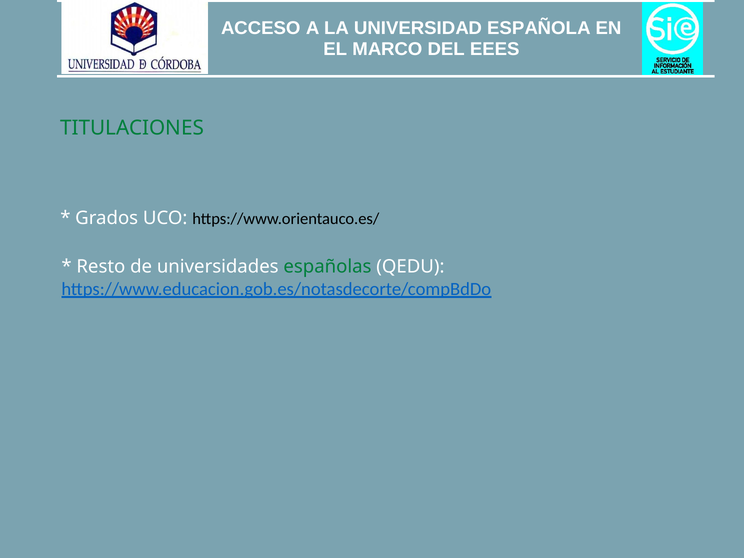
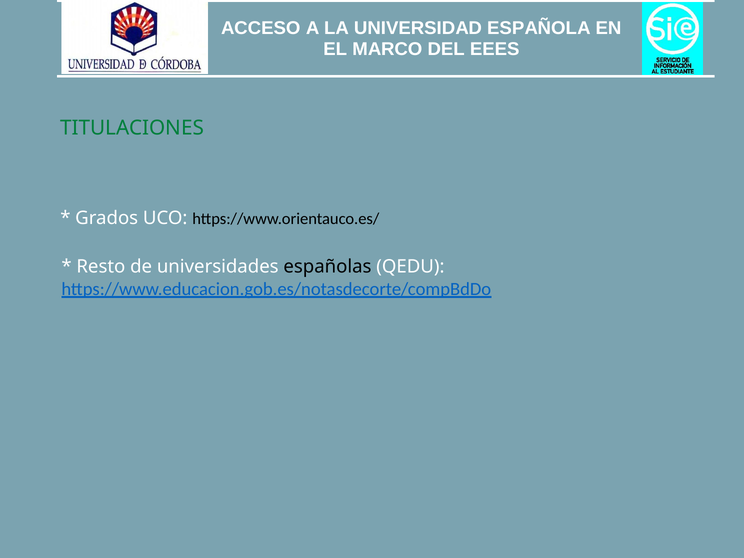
españolas colour: green -> black
